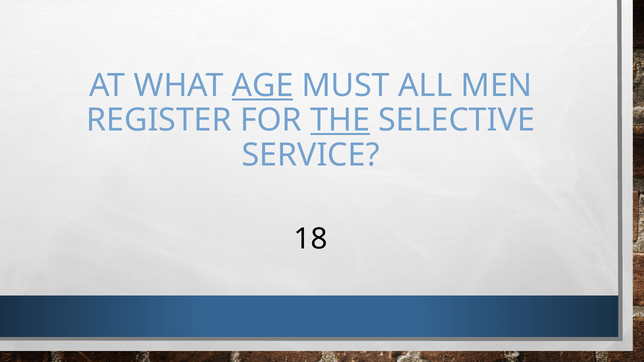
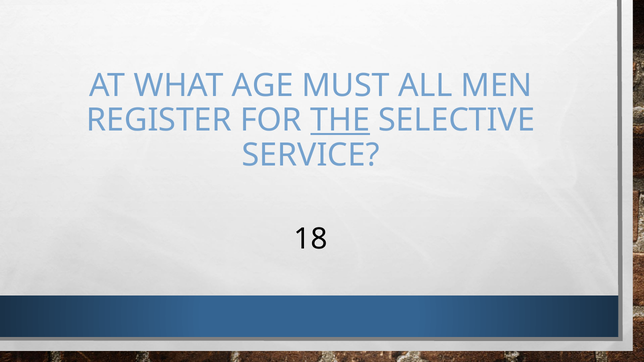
AGE underline: present -> none
